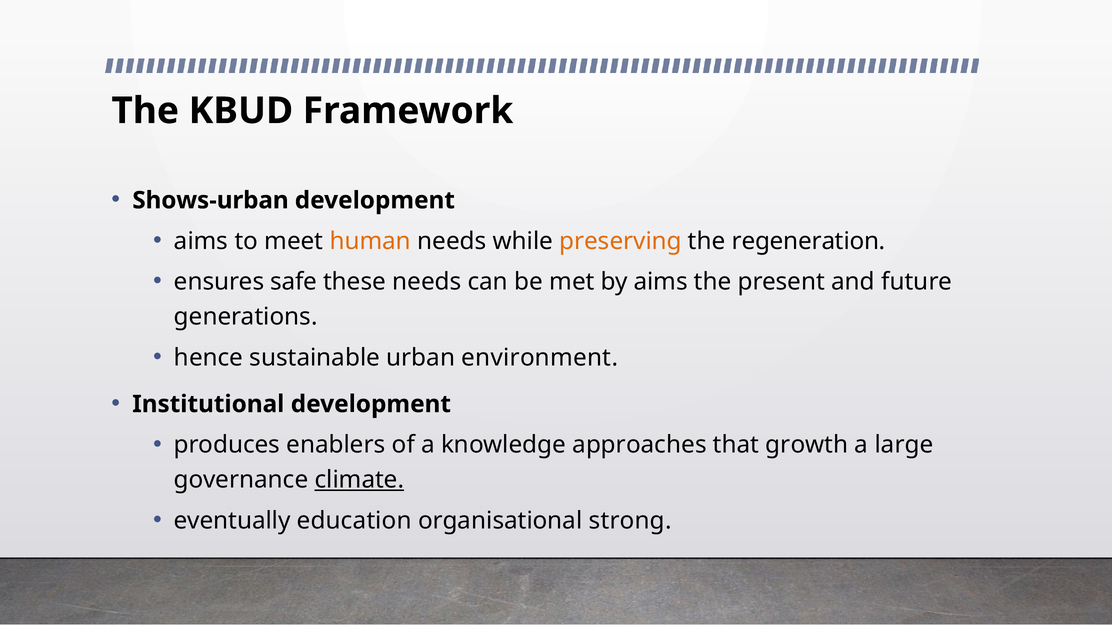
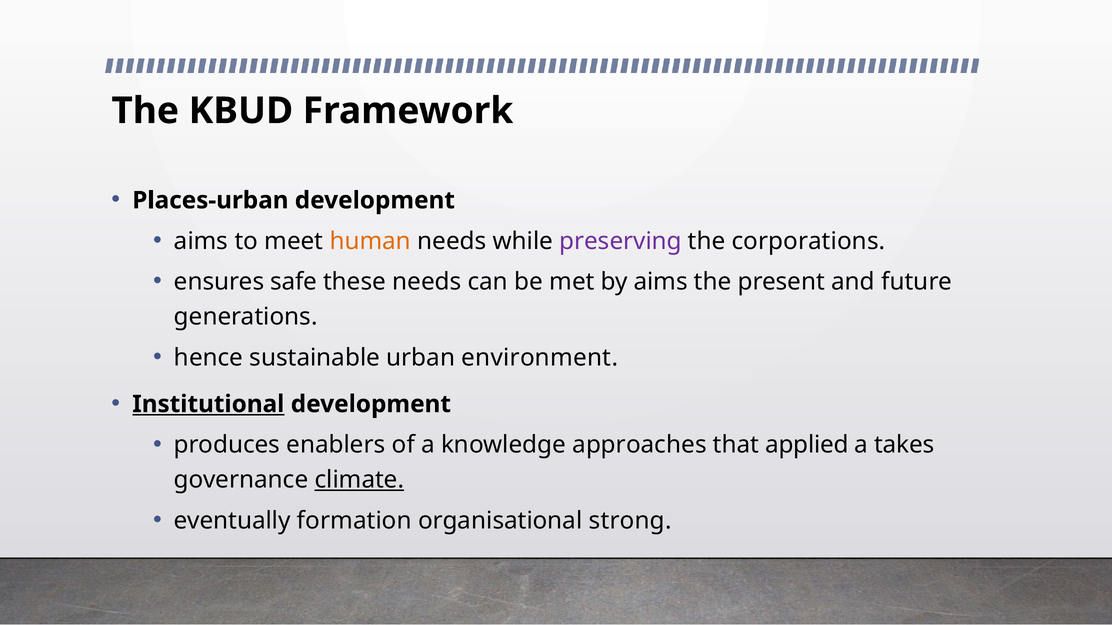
Shows-urban: Shows-urban -> Places-urban
preserving colour: orange -> purple
regeneration: regeneration -> corporations
Institutional underline: none -> present
growth: growth -> applied
large: large -> takes
education: education -> formation
